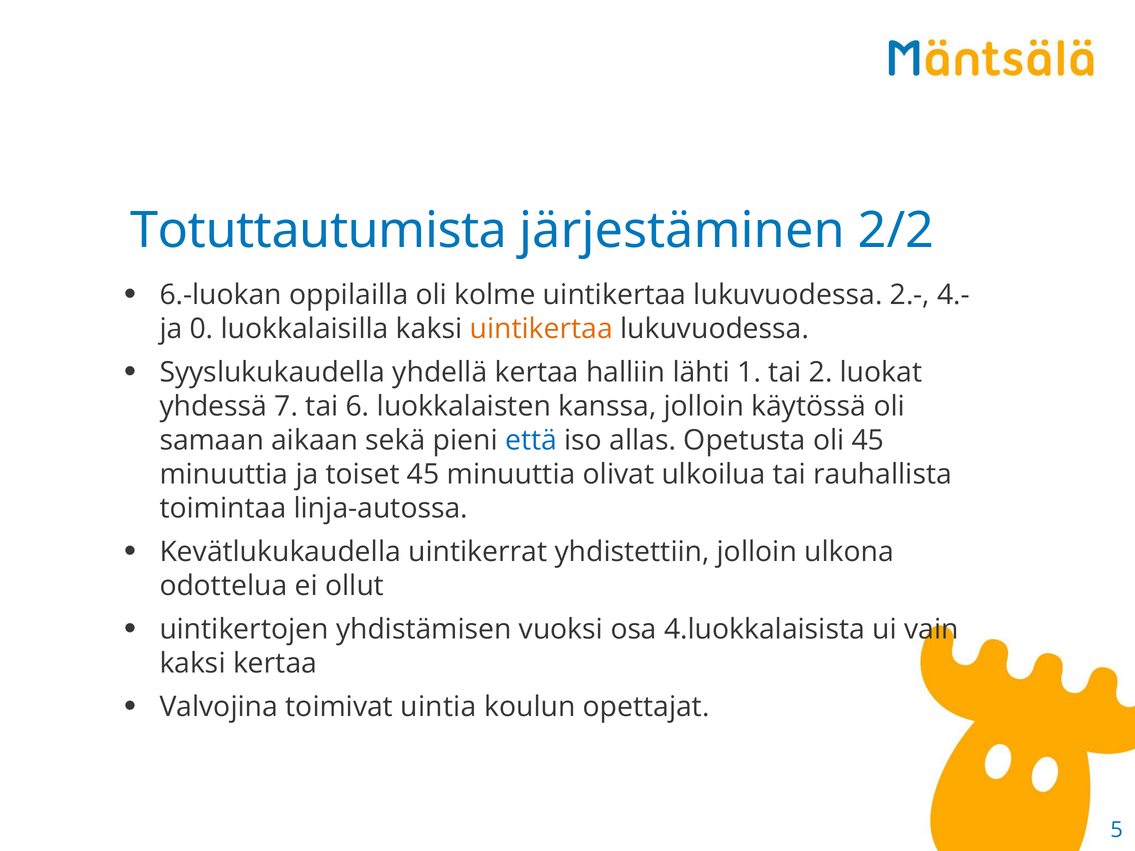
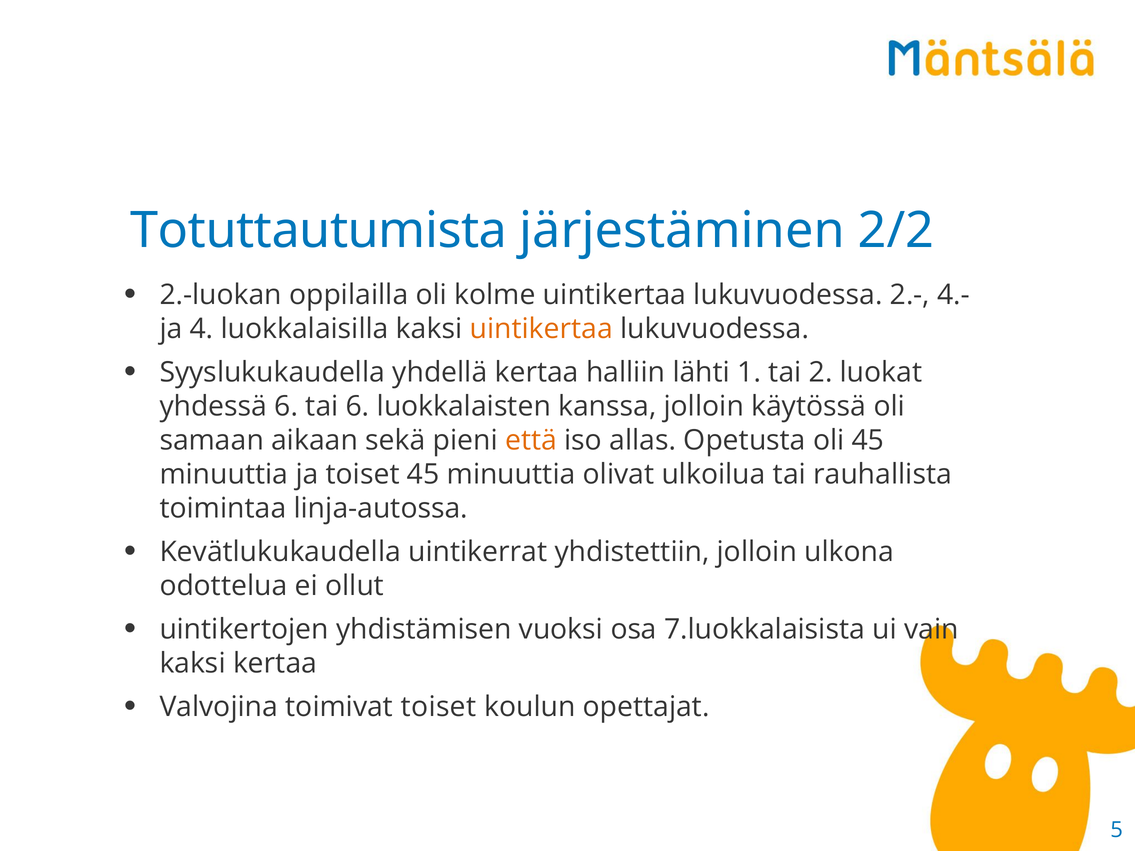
6.-luokan: 6.-luokan -> 2.-luokan
0: 0 -> 4
yhdessä 7: 7 -> 6
että colour: blue -> orange
4.luokkalaisista: 4.luokkalaisista -> 7.luokkalaisista
toimivat uintia: uintia -> toiset
